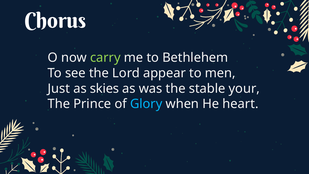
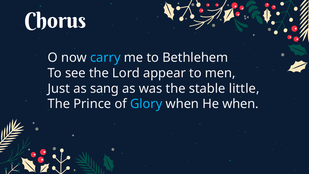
carry colour: light green -> light blue
skies: skies -> sang
your: your -> little
He heart: heart -> when
